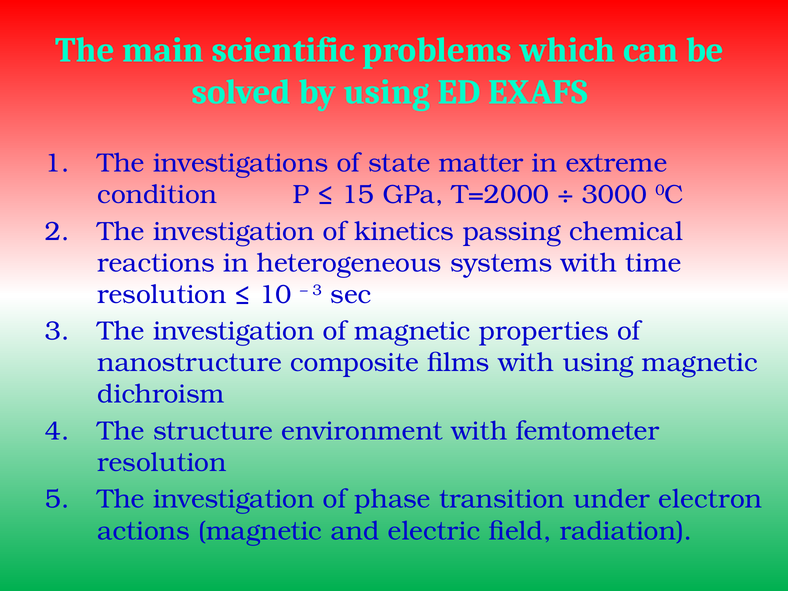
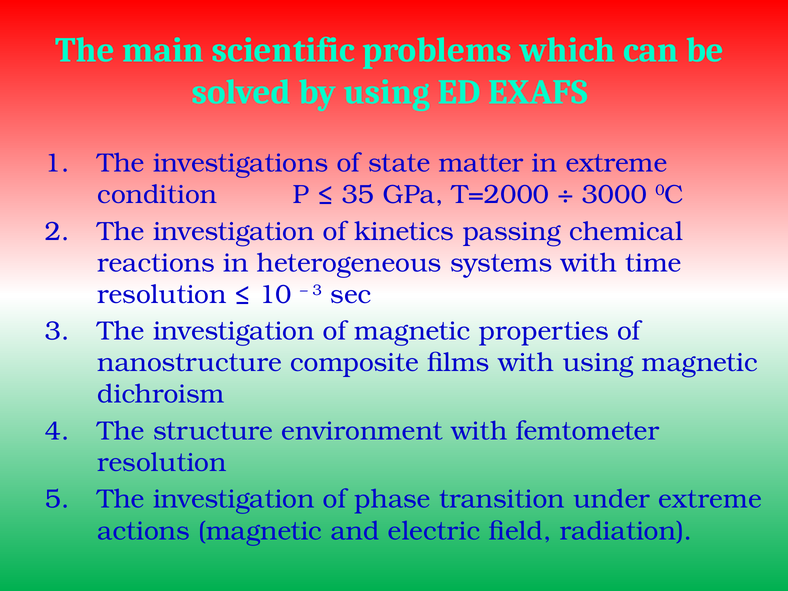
15: 15 -> 35
under electron: electron -> extreme
